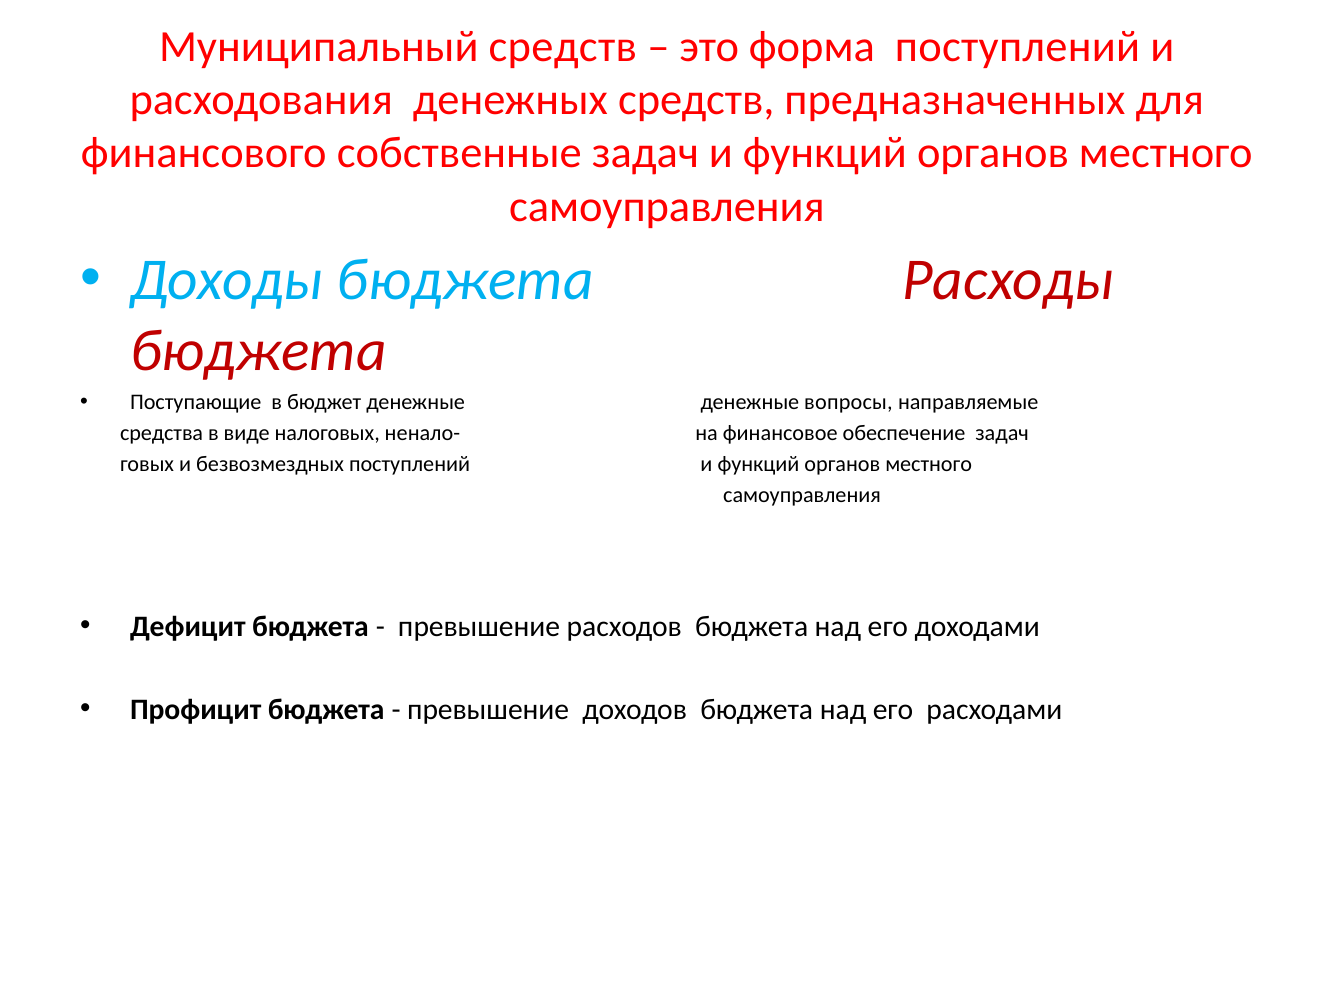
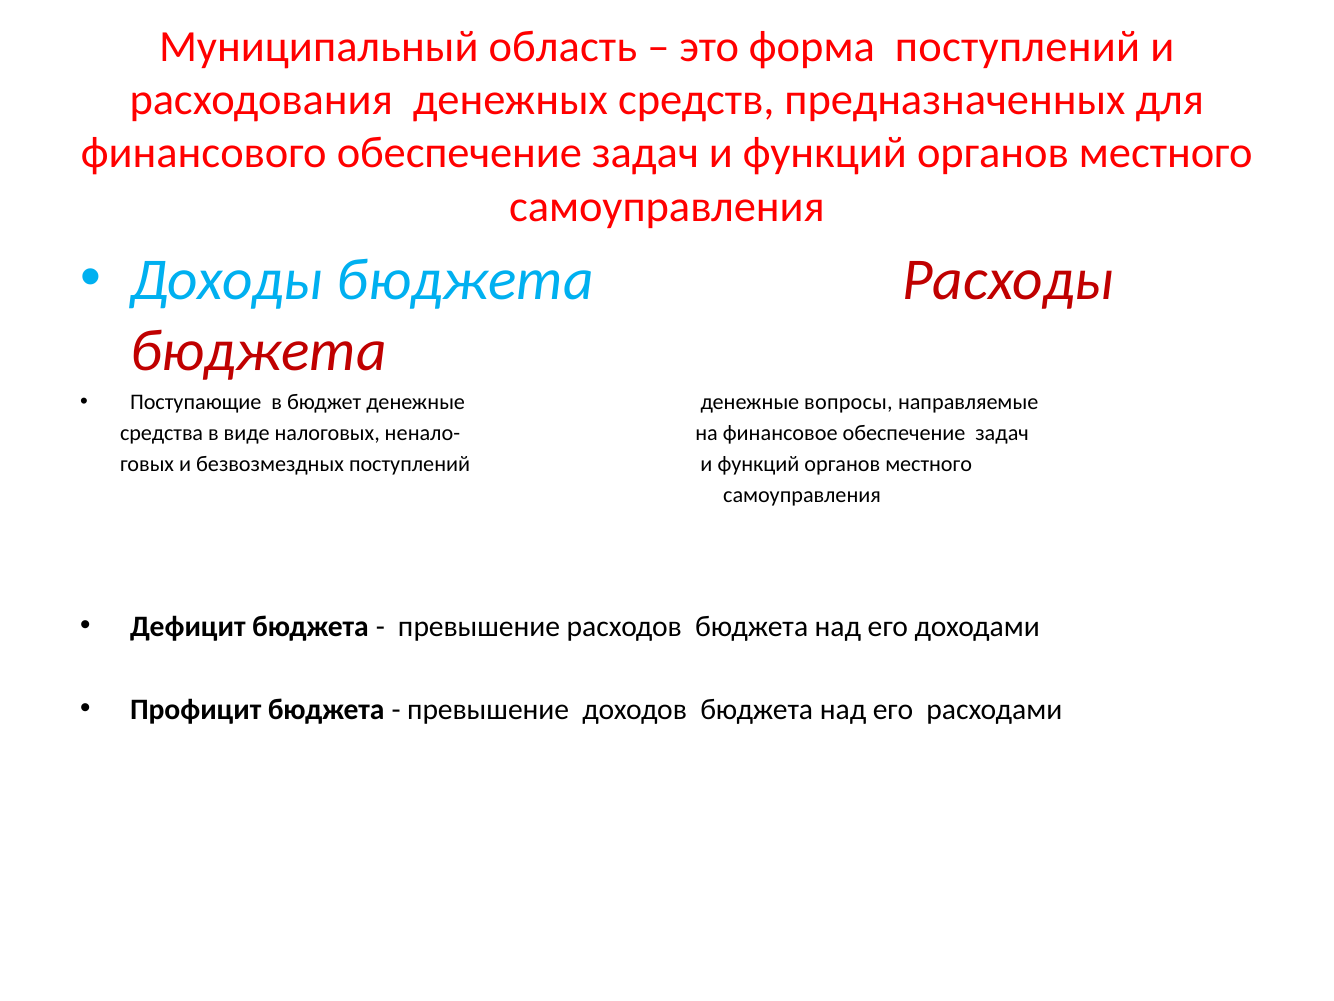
Муниципальный средств: средств -> область
финансового собственные: собственные -> обеспечение
